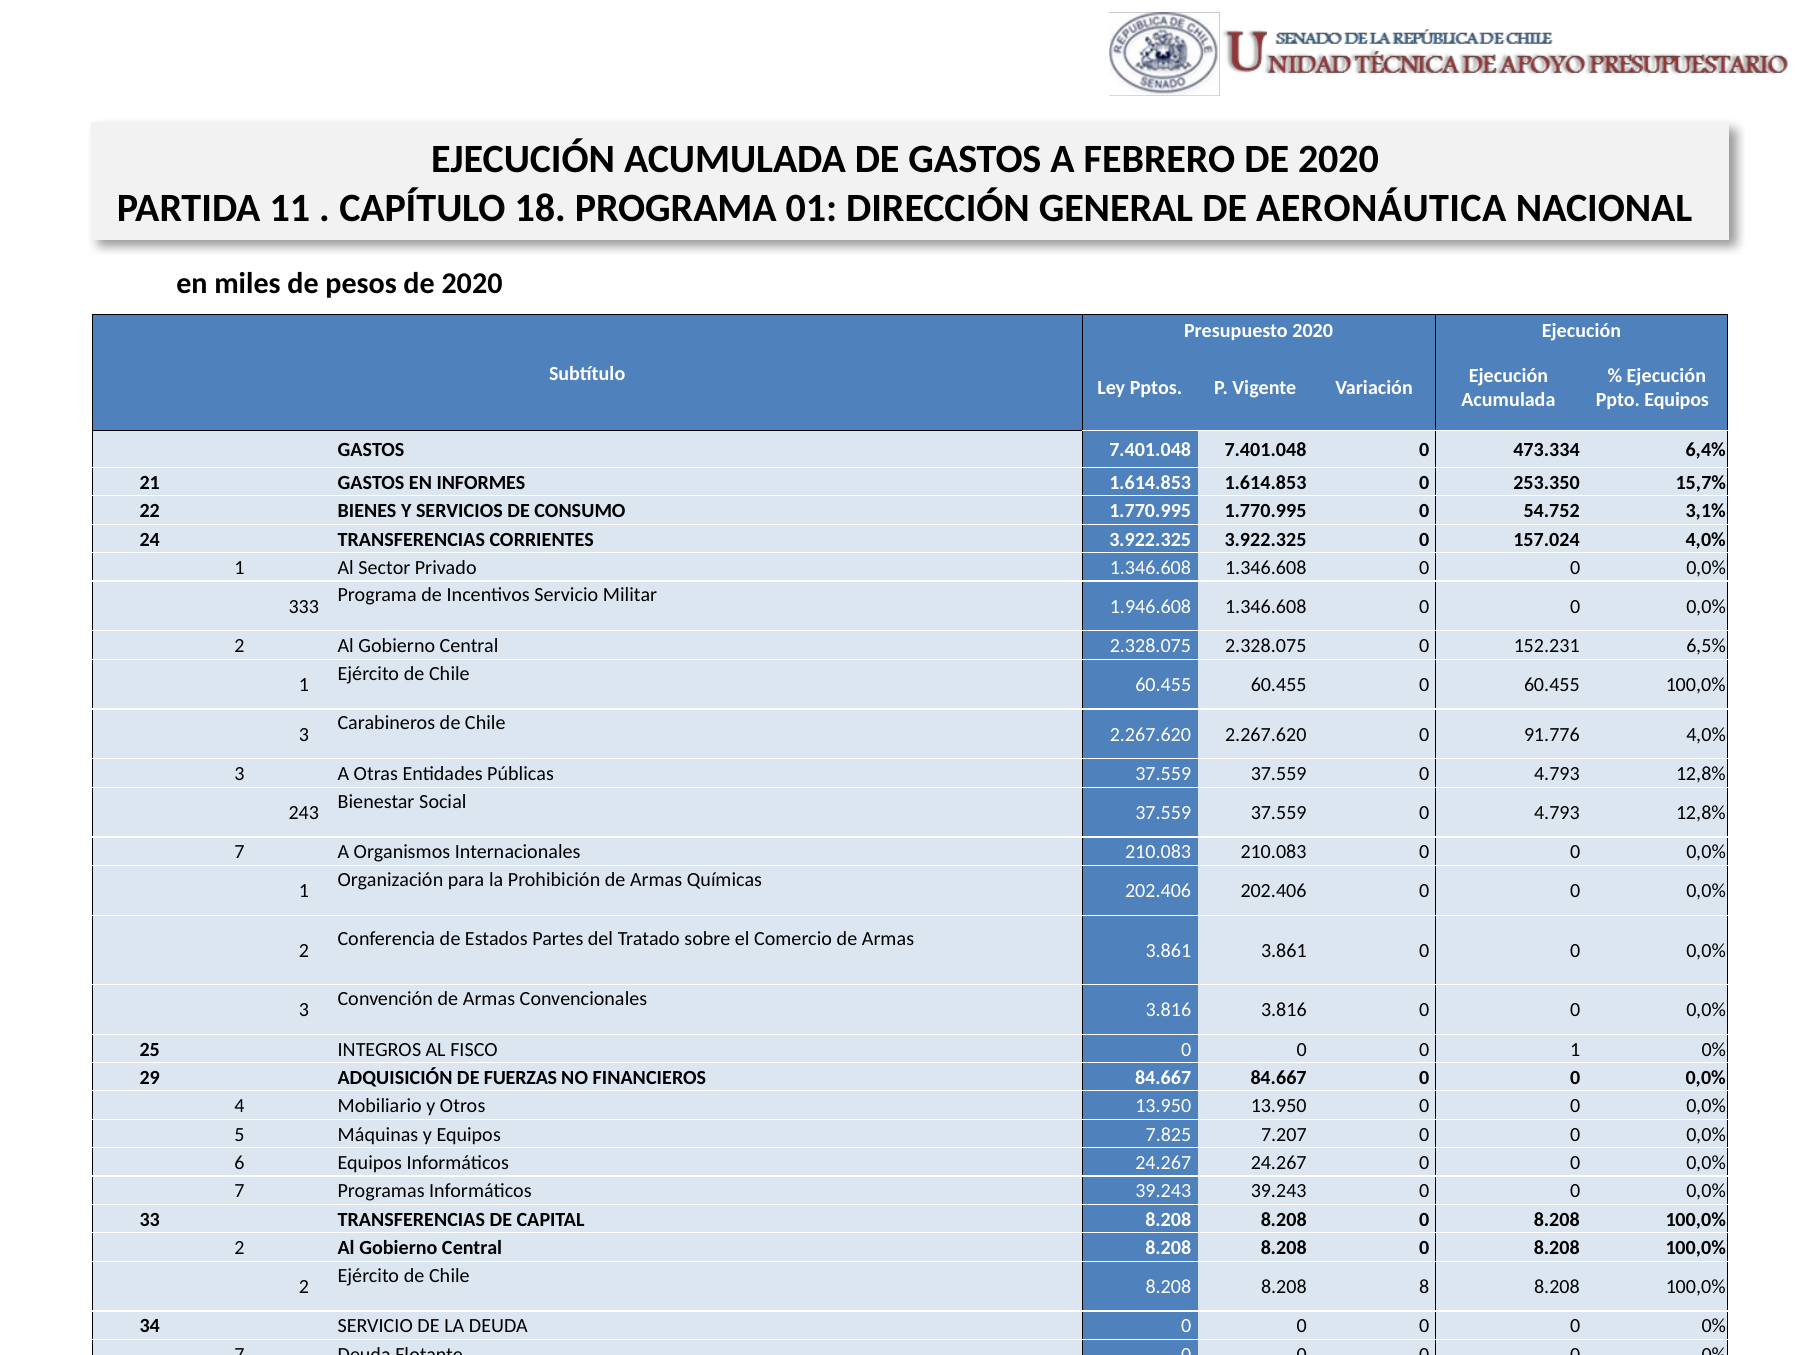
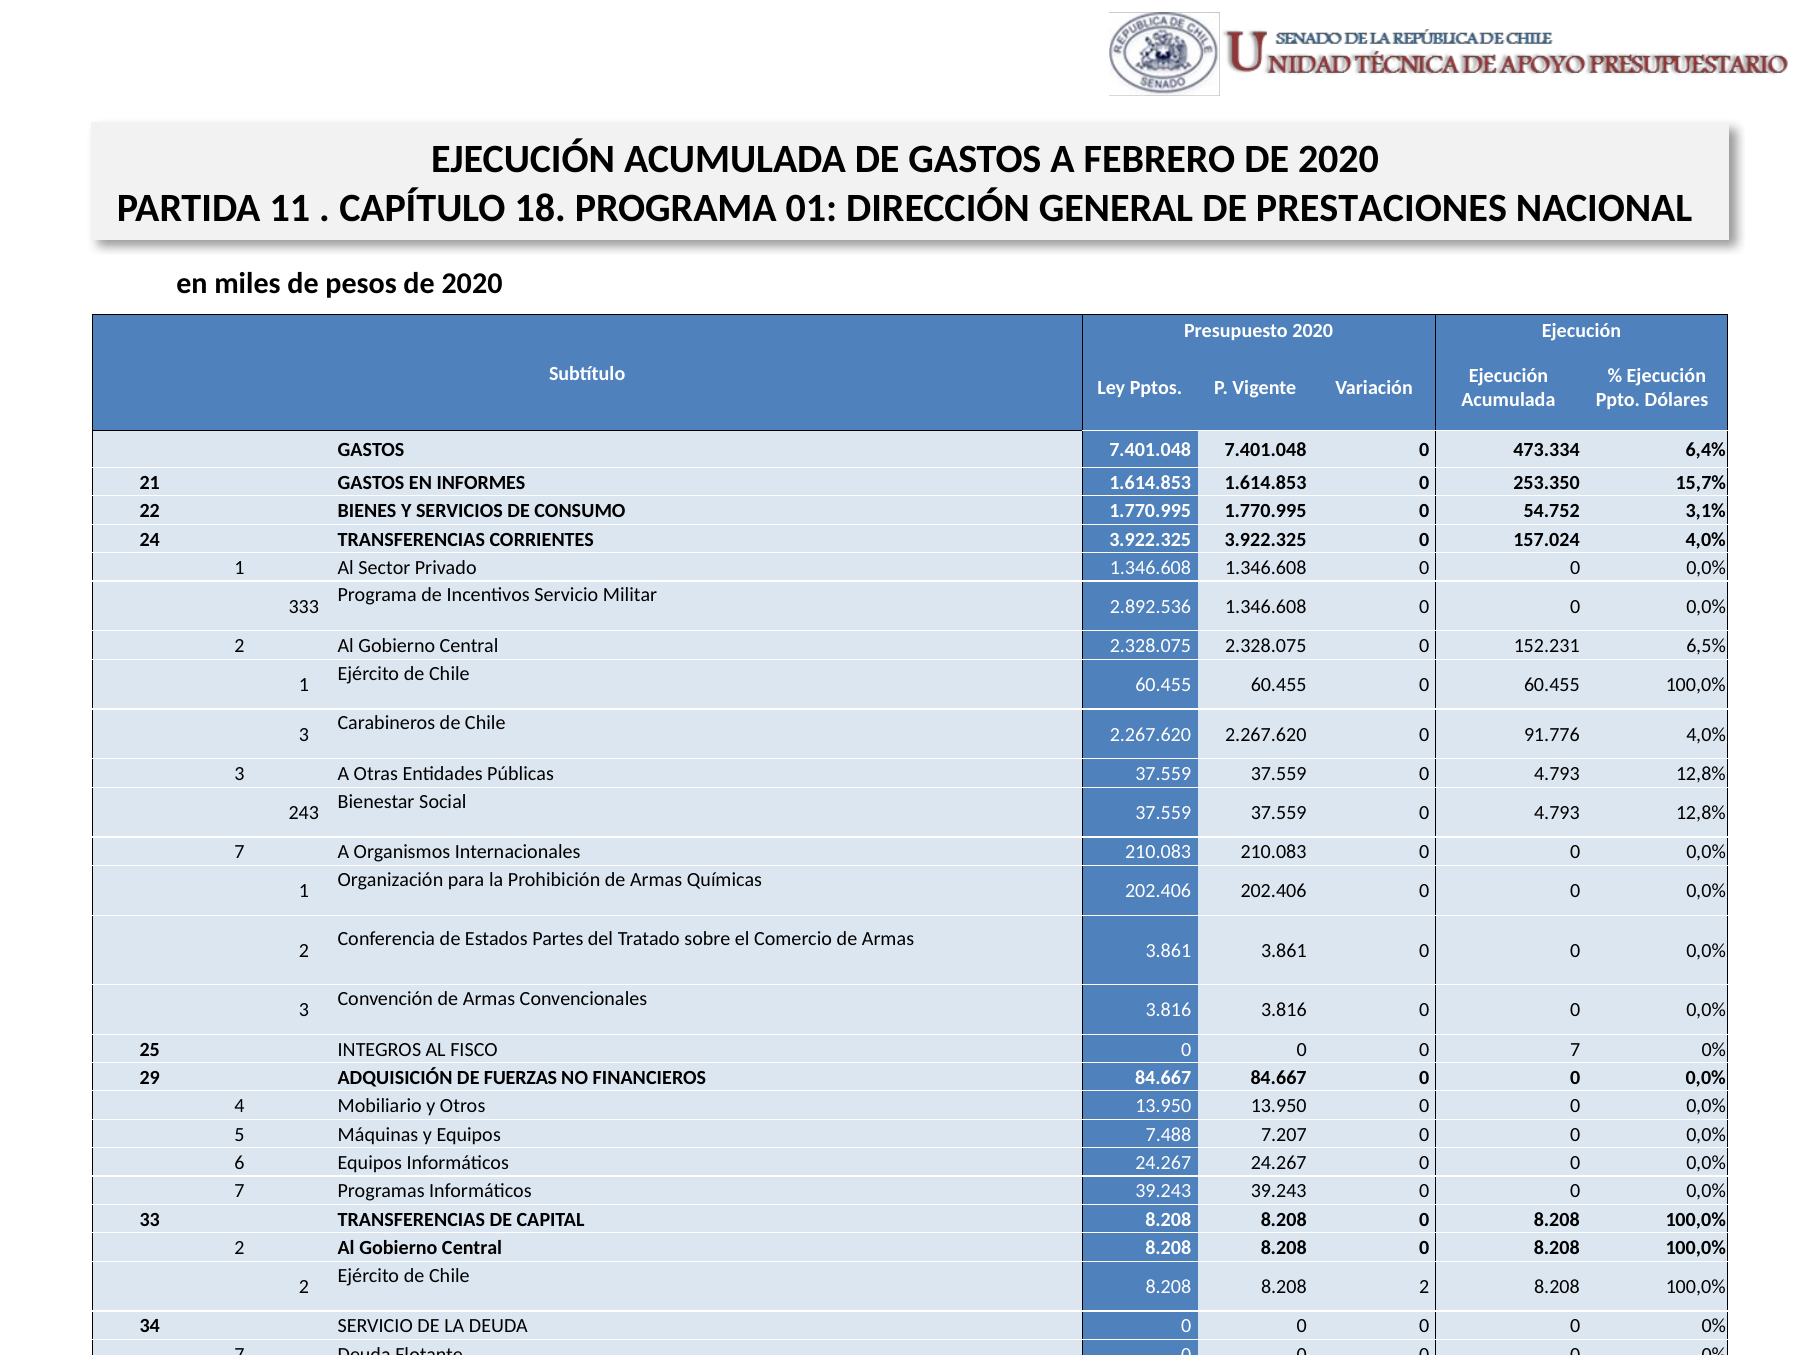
AERONÁUTICA: AERONÁUTICA -> PRESTACIONES
Ppto Equipos: Equipos -> Dólares
1.946.608: 1.946.608 -> 2.892.536
0 1: 1 -> 7
7.825: 7.825 -> 7.488
8.208 8: 8 -> 2
